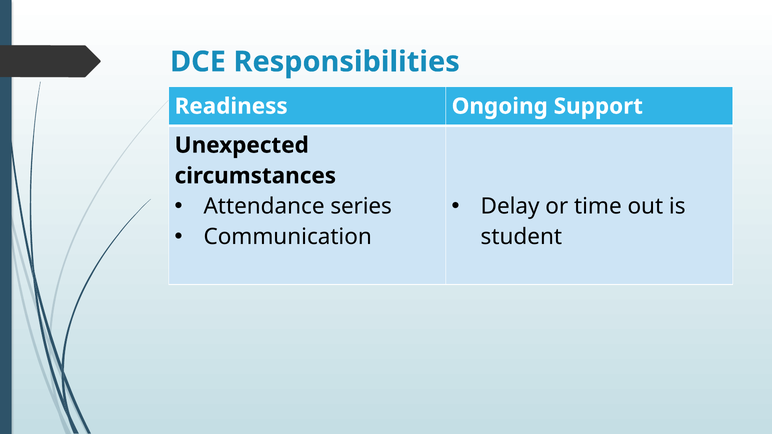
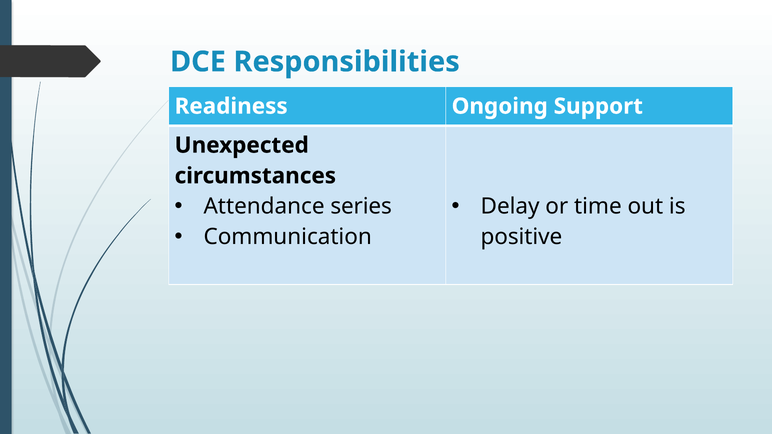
student: student -> positive
